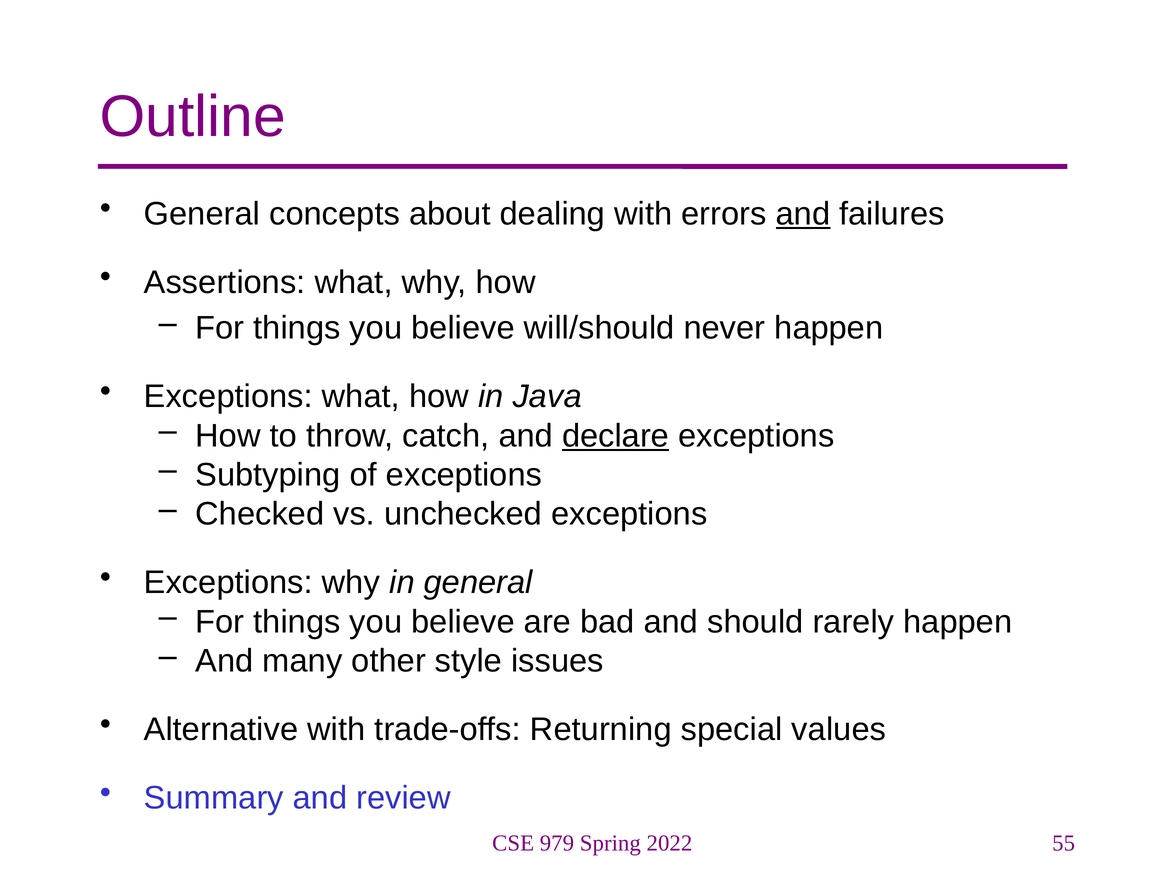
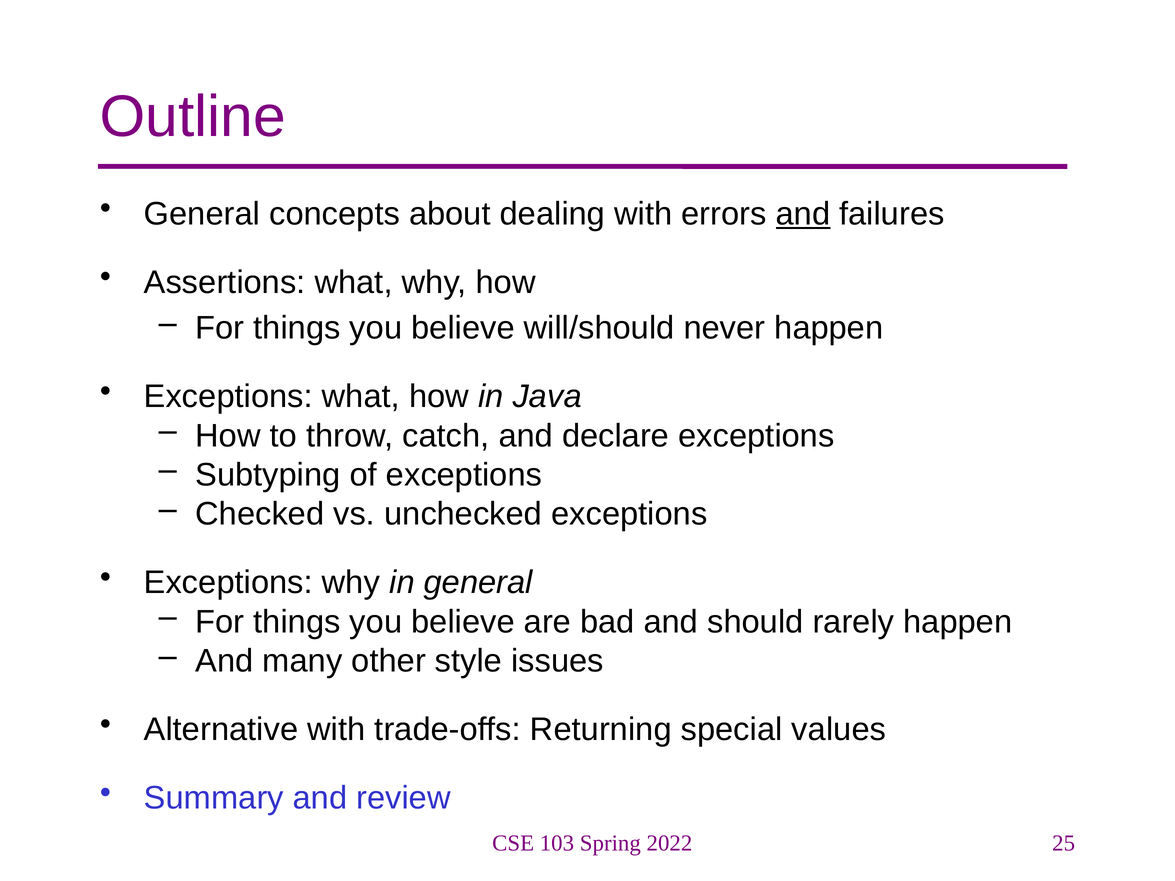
declare underline: present -> none
979: 979 -> 103
55: 55 -> 25
